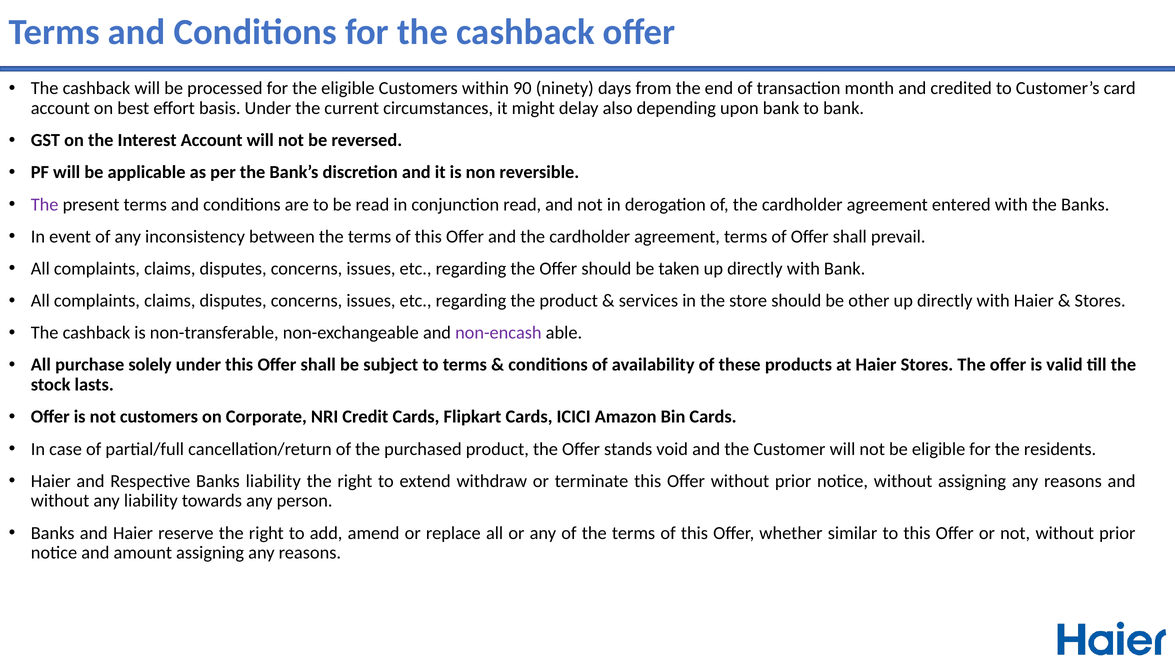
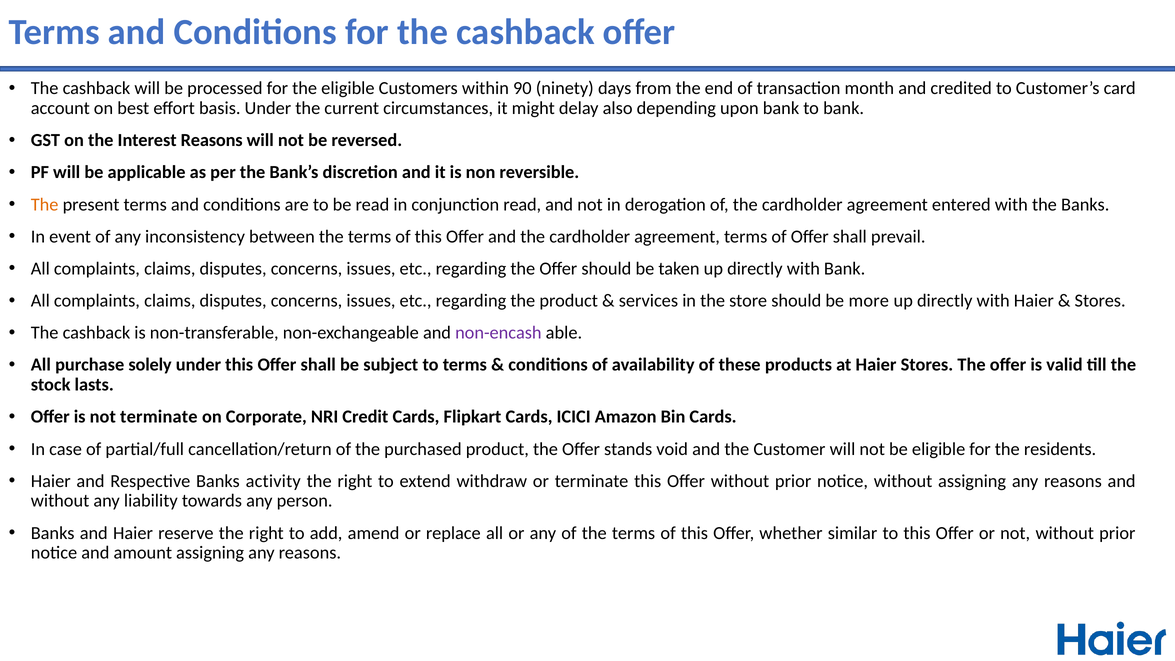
Interest Account: Account -> Reasons
The at (45, 204) colour: purple -> orange
other: other -> more
not customers: customers -> terminate
Banks liability: liability -> activity
